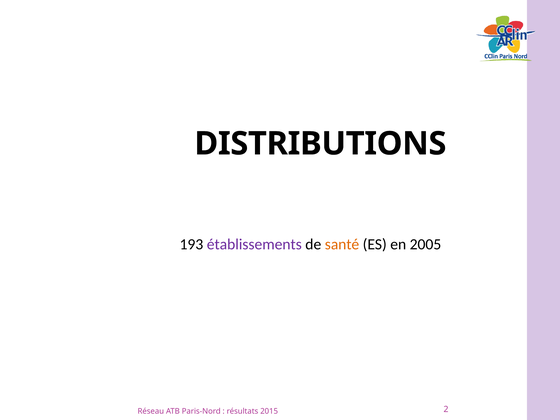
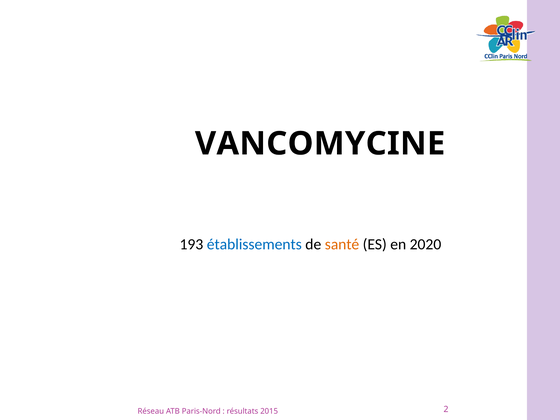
DISTRIBUTIONS: DISTRIBUTIONS -> VANCOMYCINE
établissements colour: purple -> blue
2005: 2005 -> 2020
